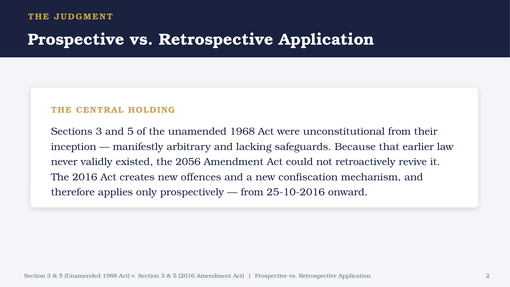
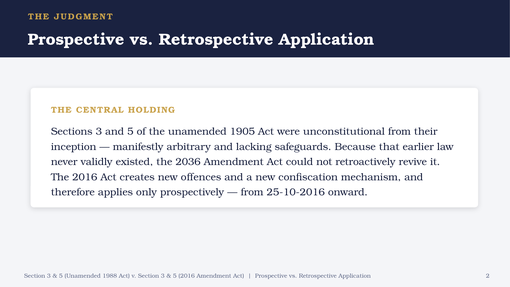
1968: 1968 -> 1905
2056: 2056 -> 2036
